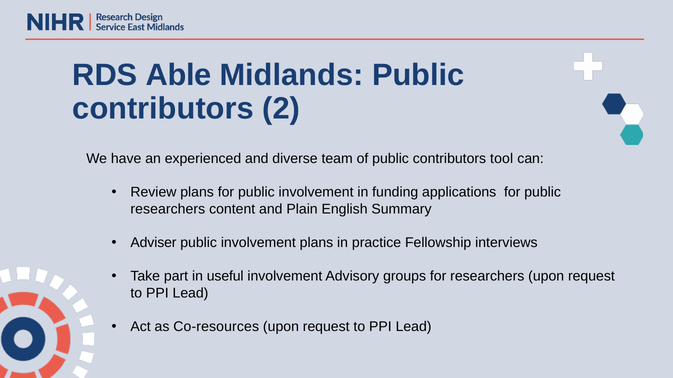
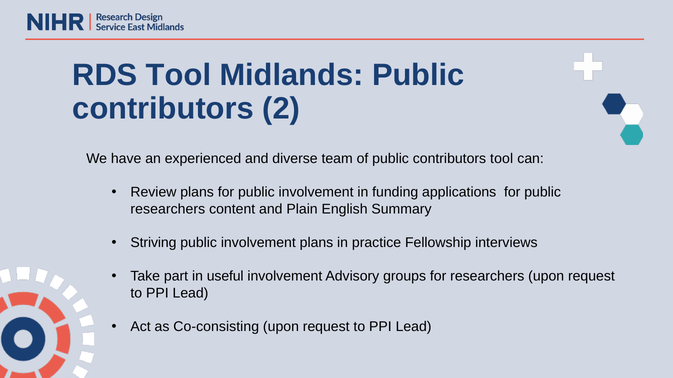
RDS Able: Able -> Tool
Adviser: Adviser -> Striving
Co-resources: Co-resources -> Co-consisting
